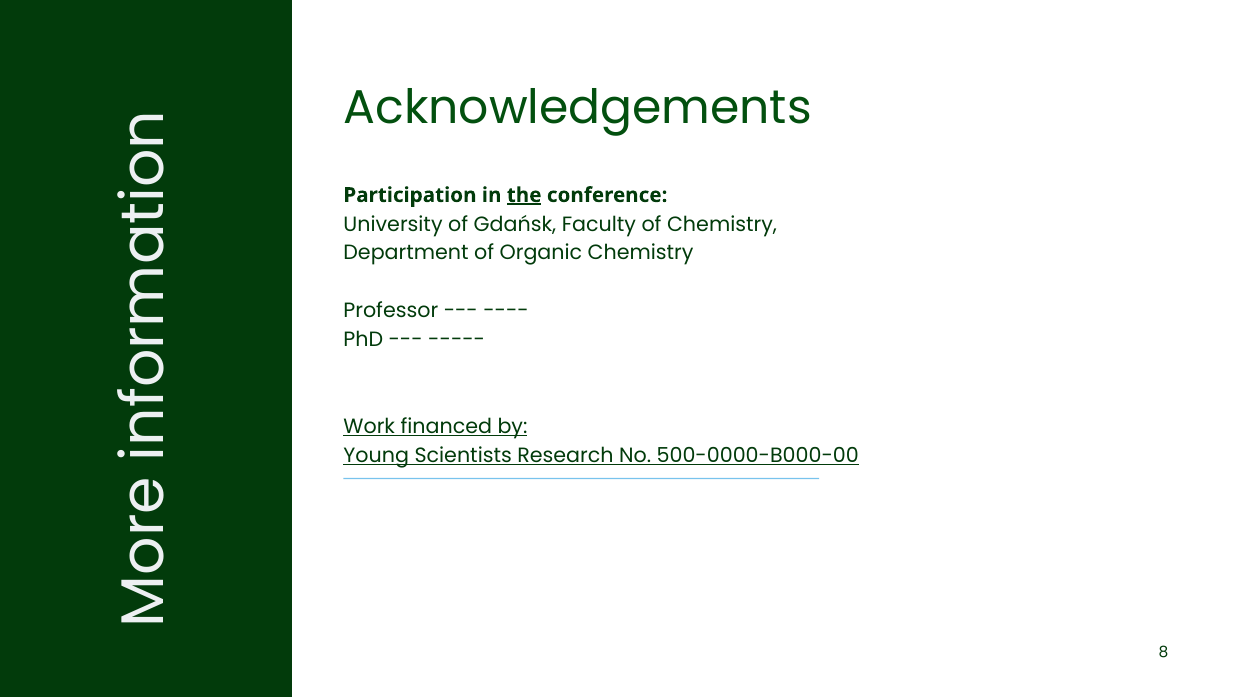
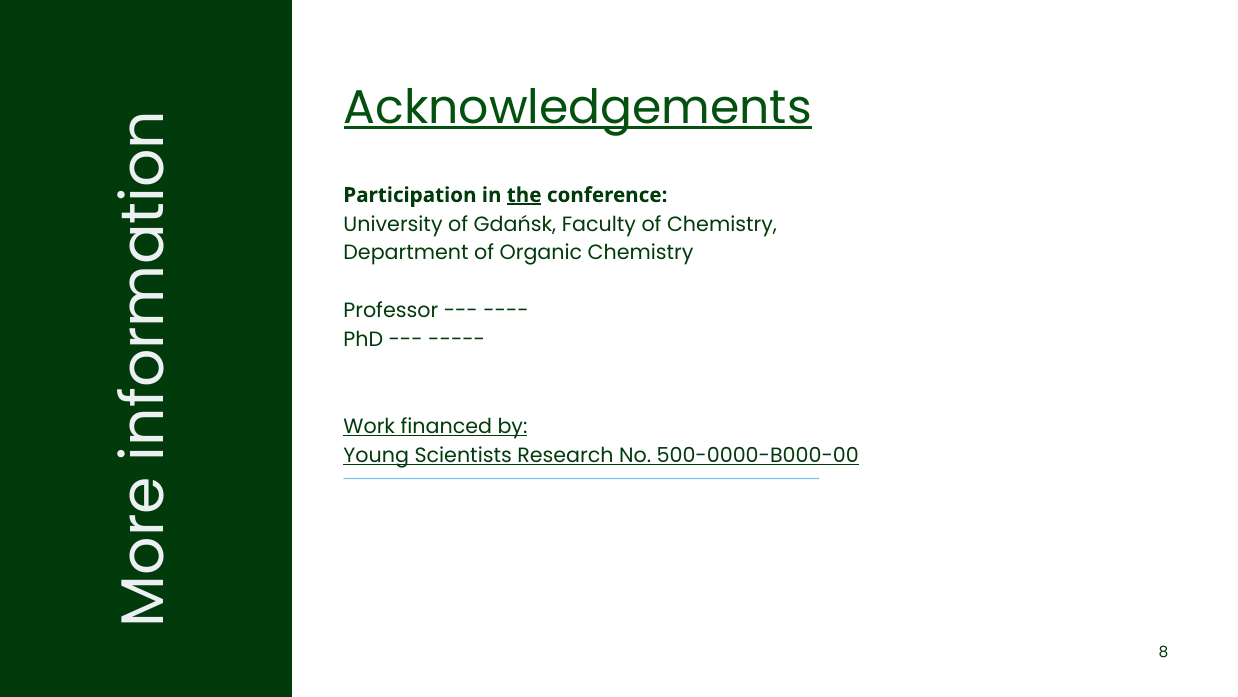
Acknowledgements underline: none -> present
